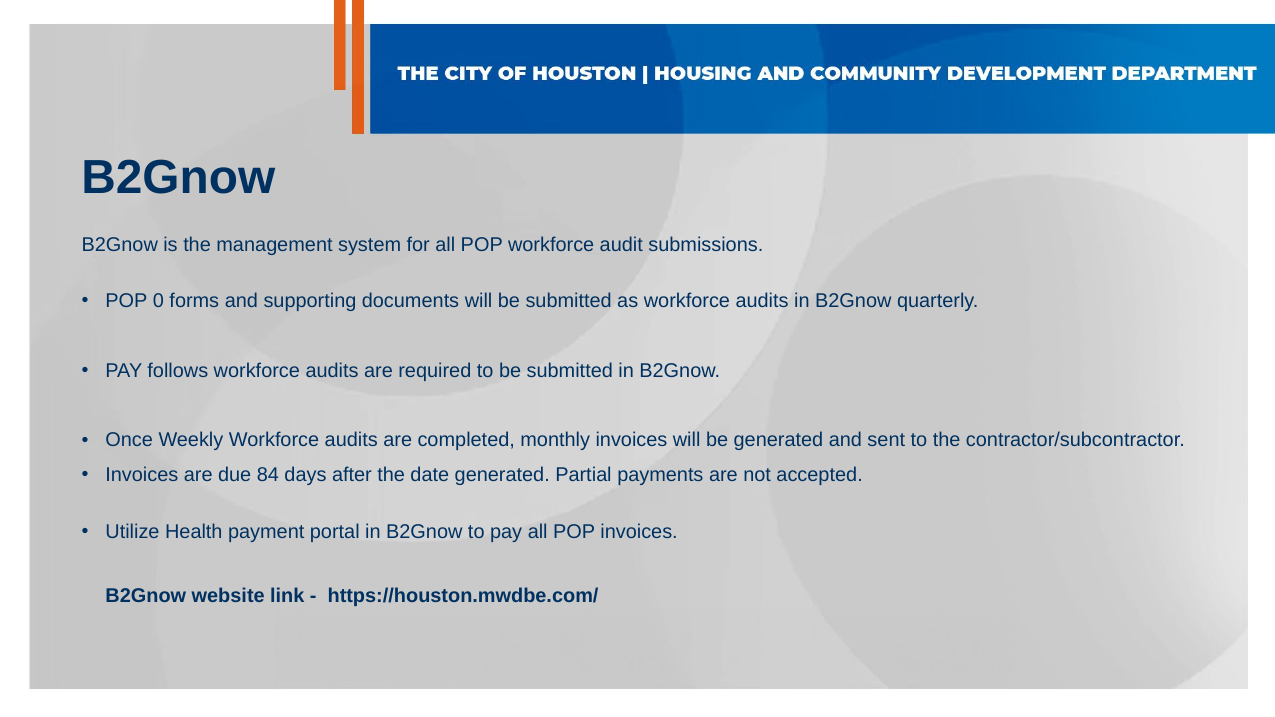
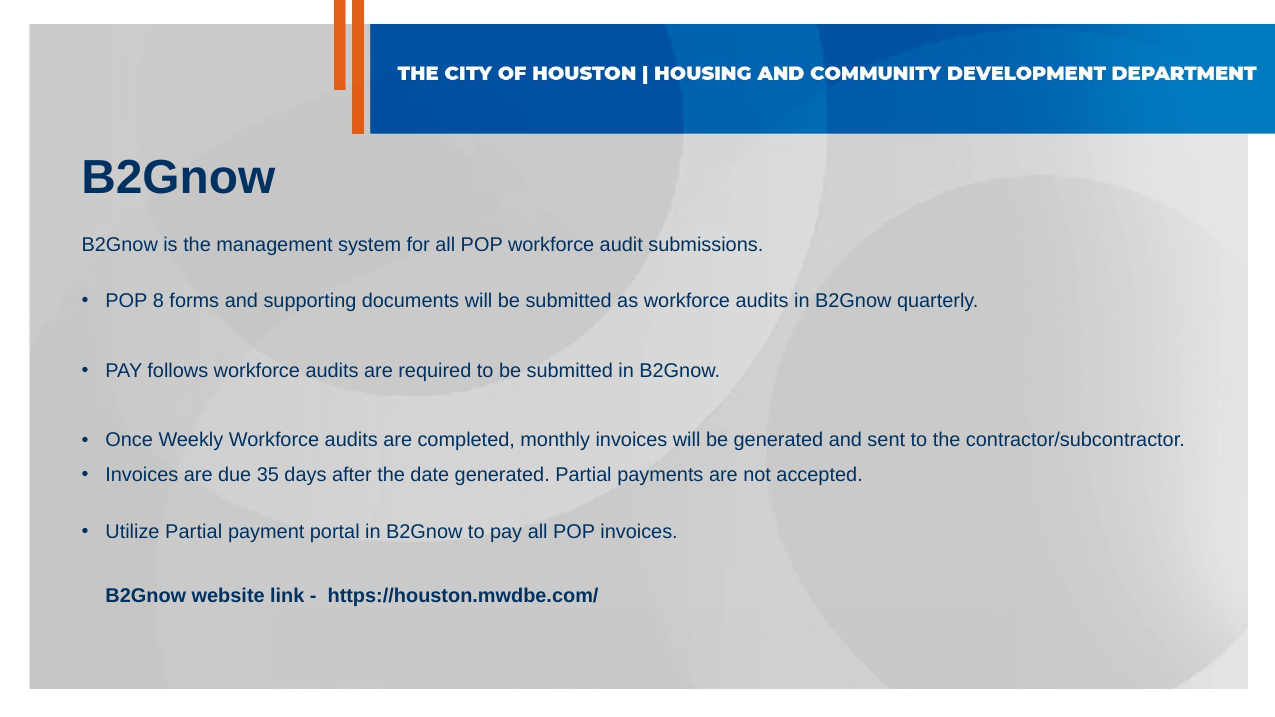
0: 0 -> 8
84: 84 -> 35
Utilize Health: Health -> Partial
